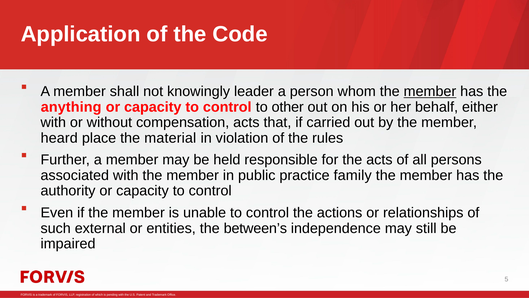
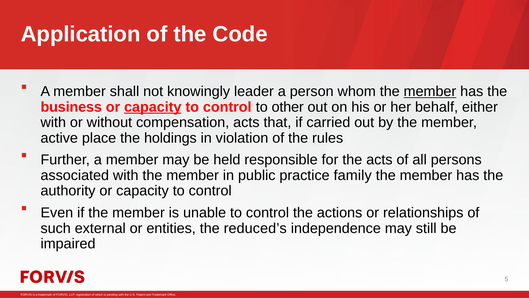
anything: anything -> business
capacity at (153, 107) underline: none -> present
heard: heard -> active
material: material -> holdings
between’s: between’s -> reduced’s
